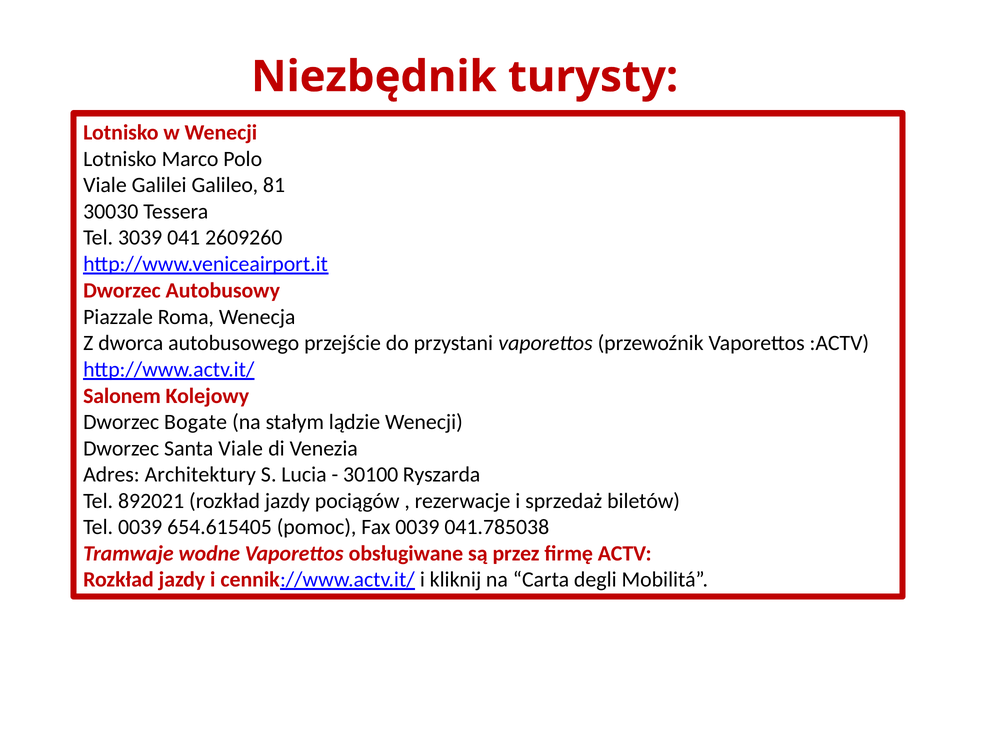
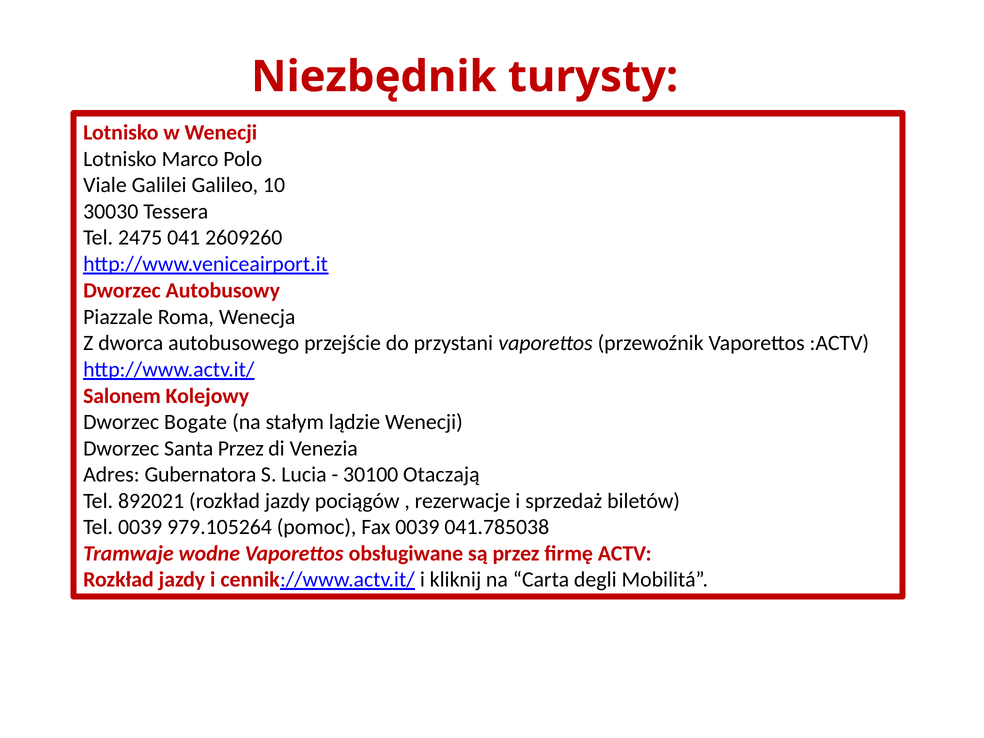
81: 81 -> 10
3039: 3039 -> 2475
Santa Viale: Viale -> Przez
Architektury: Architektury -> Gubernatora
Ryszarda: Ryszarda -> Otaczają
654.615405: 654.615405 -> 979.105264
